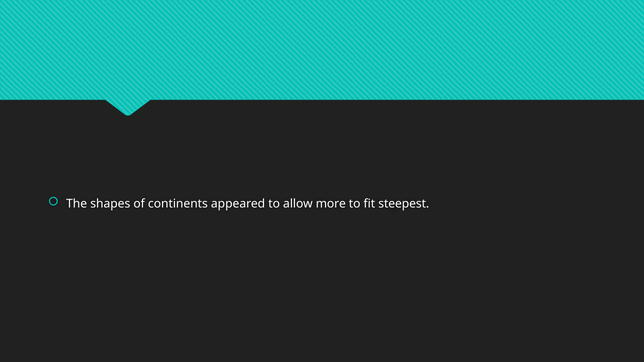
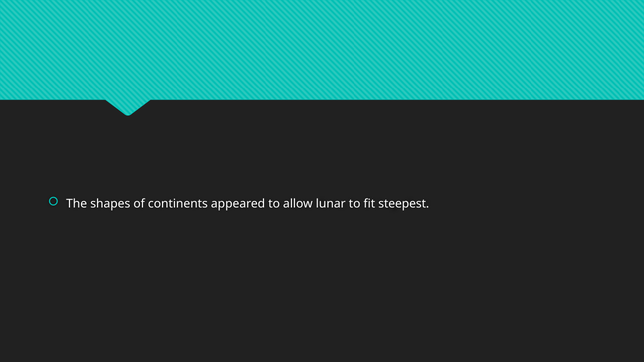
more: more -> lunar
